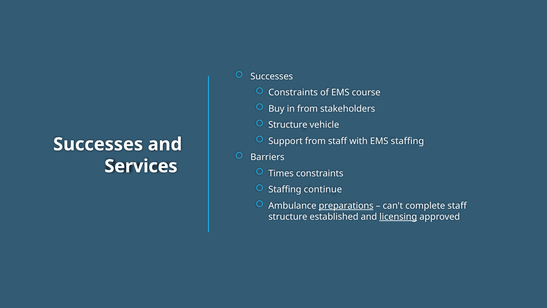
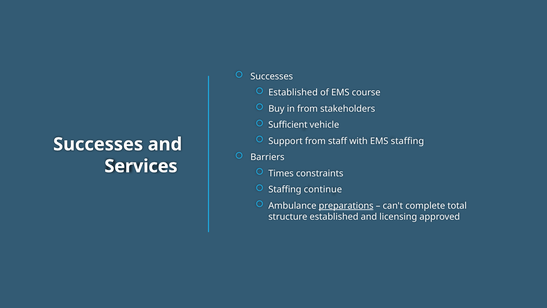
Constraints at (293, 92): Constraints -> Established
Structure at (288, 125): Structure -> Sufficient
complete staff: staff -> total
licensing underline: present -> none
